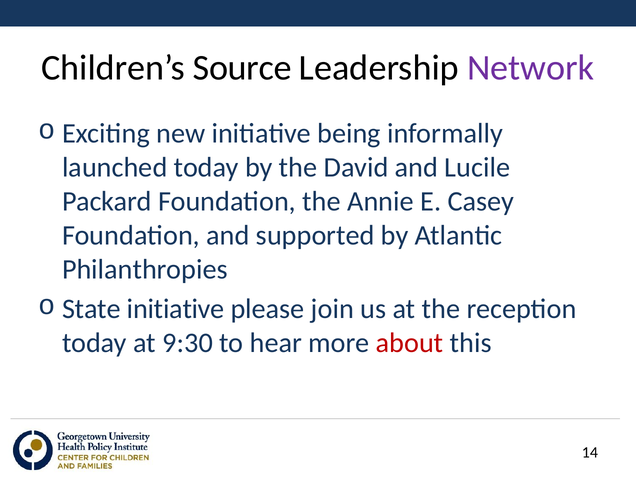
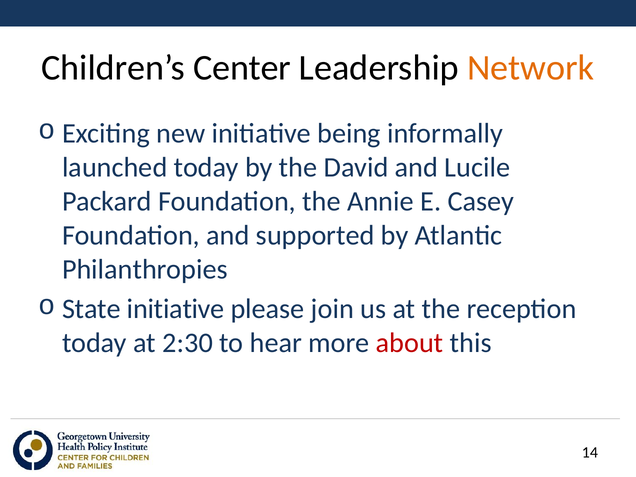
Source: Source -> Center
Network colour: purple -> orange
9:30: 9:30 -> 2:30
